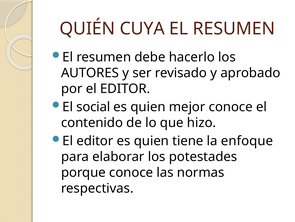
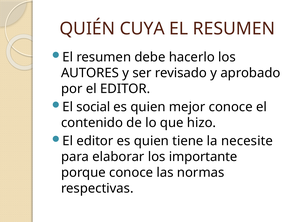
enfoque: enfoque -> necesite
potestades: potestades -> importante
